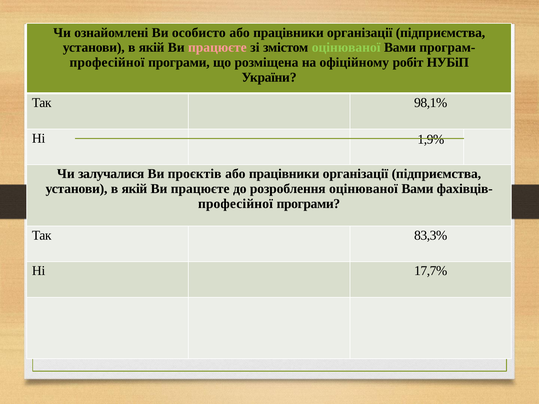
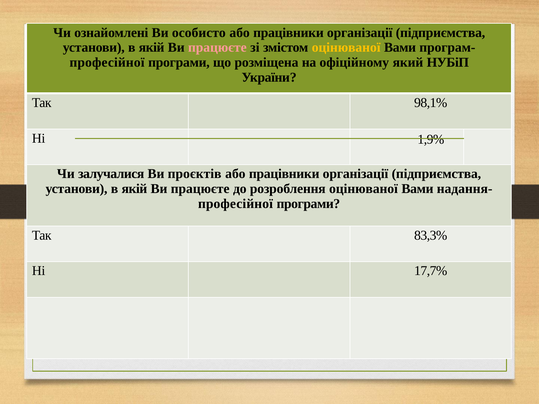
оцінюваної at (346, 48) colour: light green -> yellow
робіт: робіт -> який
фахівців-: фахівців- -> надання-
